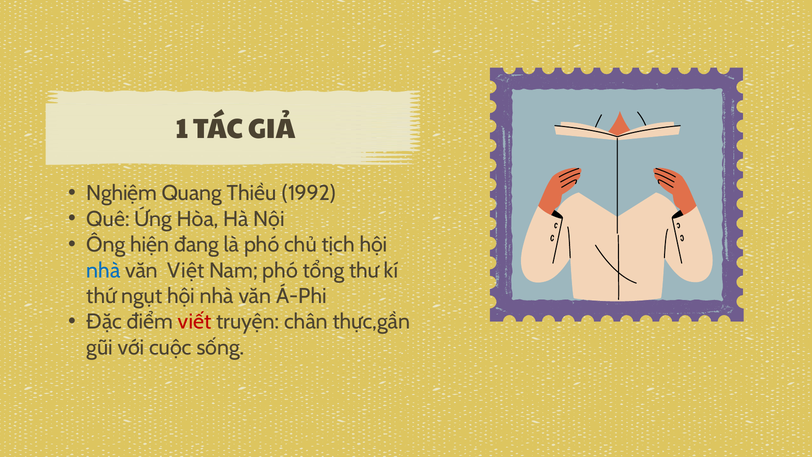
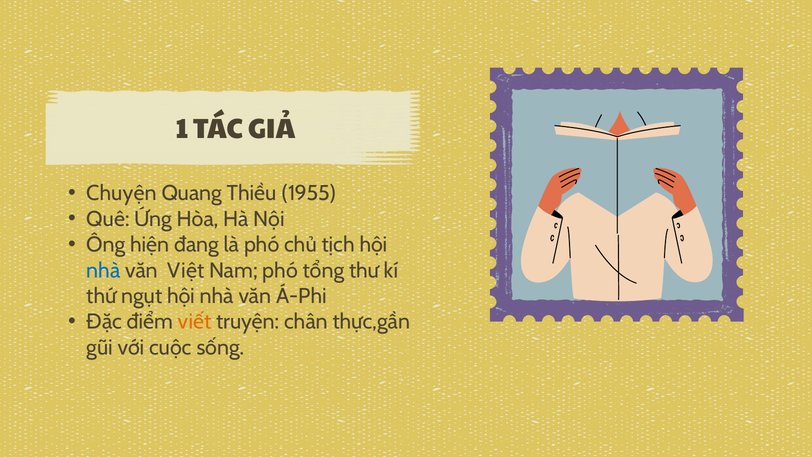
Nghiệm: Nghiệm -> Chuyện
1992: 1992 -> 1955
viết colour: red -> orange
